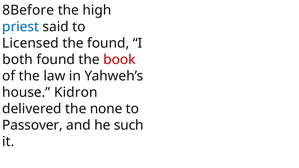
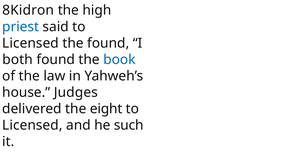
8Before: 8Before -> 8Kidron
book colour: red -> blue
Kidron: Kidron -> Judges
none: none -> eight
Passover at (32, 125): Passover -> Licensed
